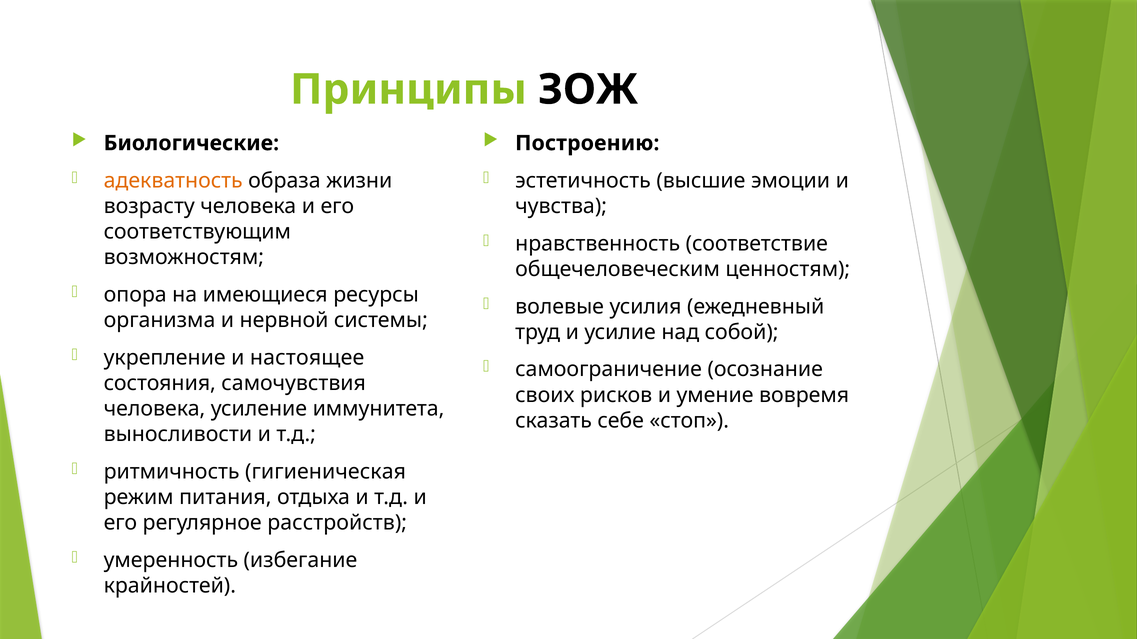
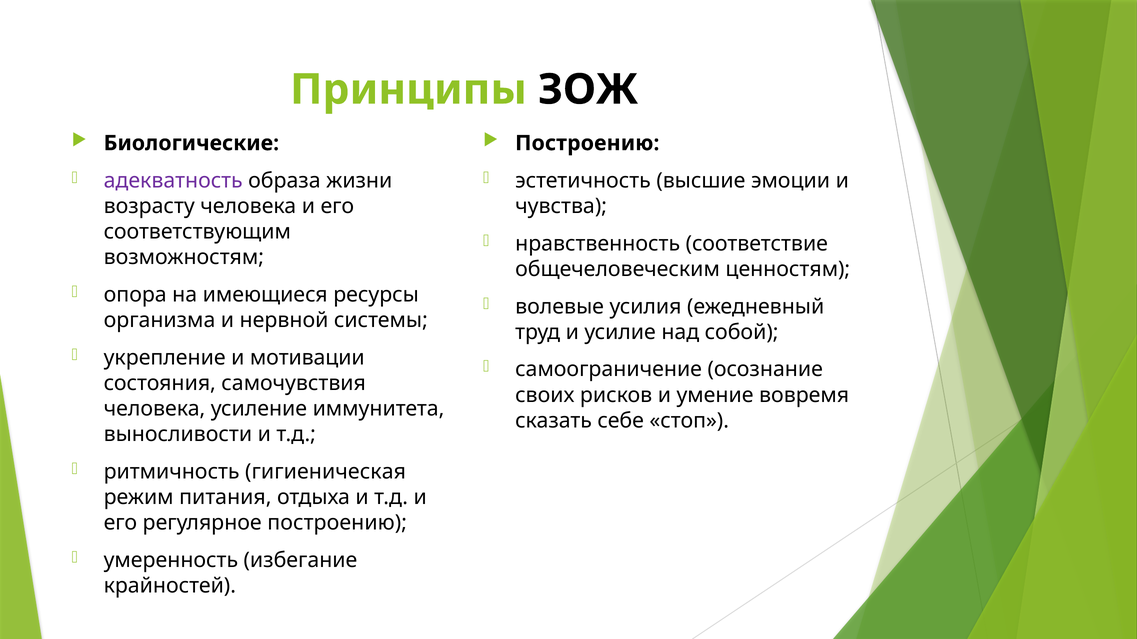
адекватность colour: orange -> purple
настоящее: настоящее -> мотивации
регулярное расстройств: расстройств -> построению
